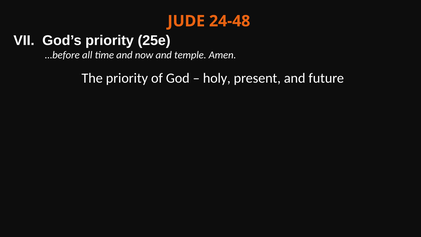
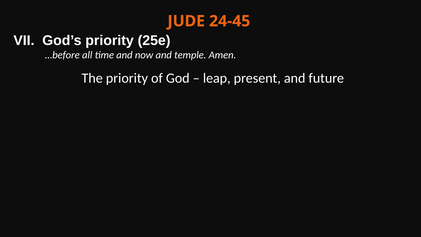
24-48: 24-48 -> 24-45
holy: holy -> leap
